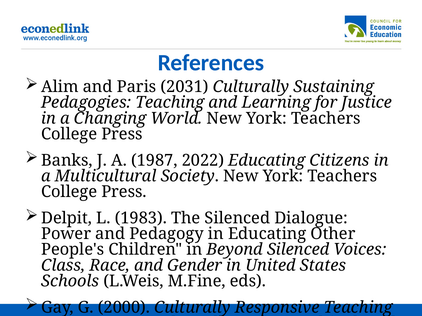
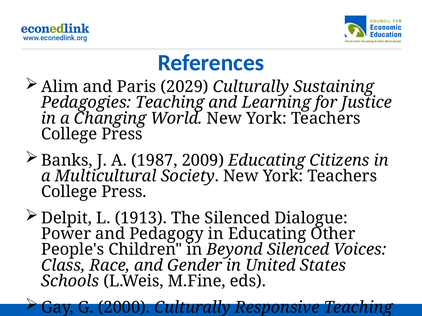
2031: 2031 -> 2029
2022: 2022 -> 2009
1983: 1983 -> 1913
